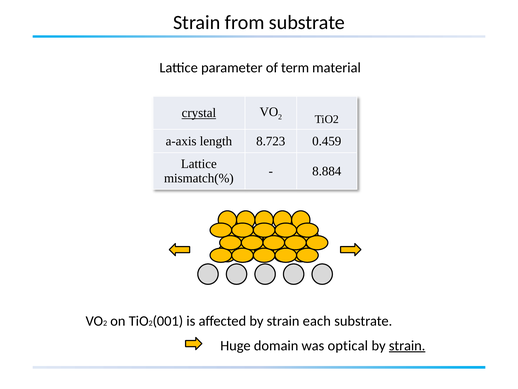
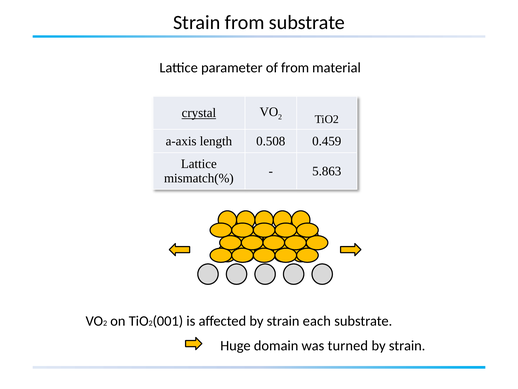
of term: term -> from
8.723: 8.723 -> 0.508
8.884: 8.884 -> 5.863
optical: optical -> turned
strain at (407, 345) underline: present -> none
